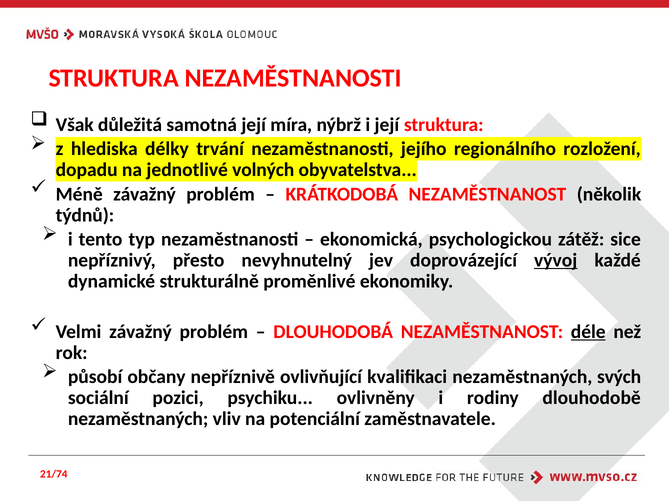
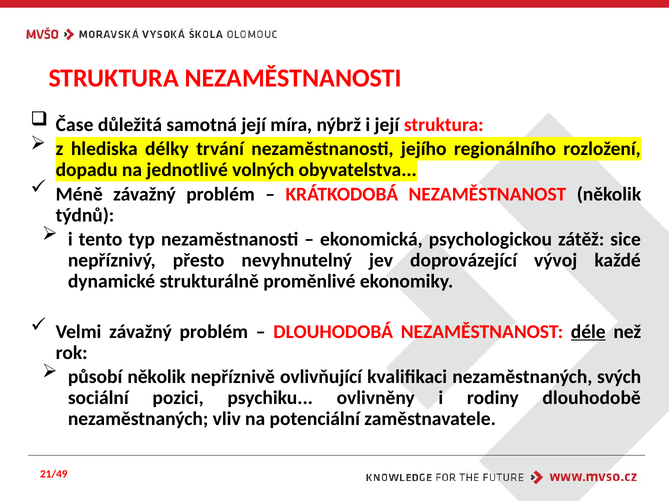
Však: Však -> Čase
vývoj underline: present -> none
působí občany: občany -> několik
21/74: 21/74 -> 21/49
